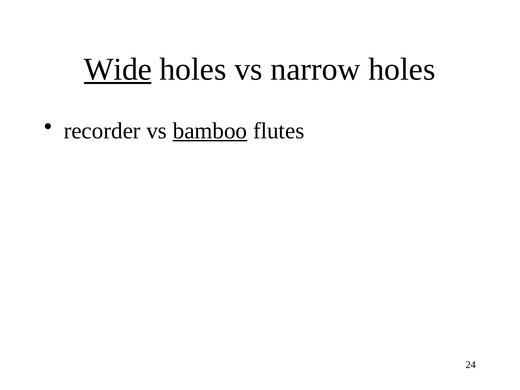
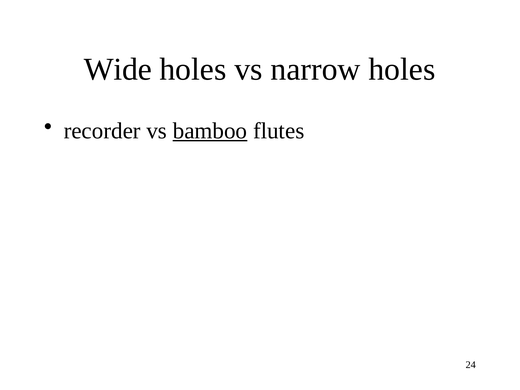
Wide underline: present -> none
